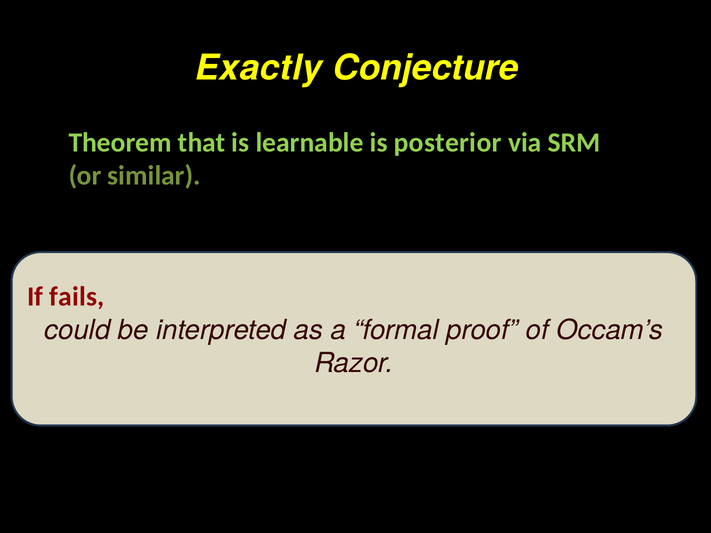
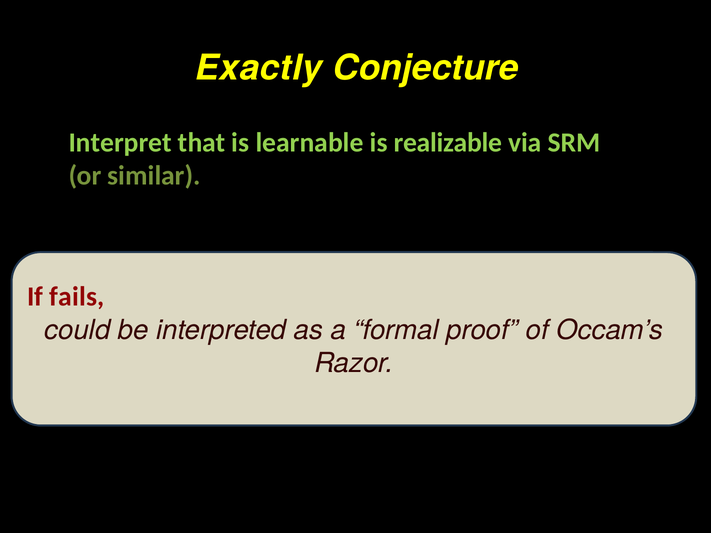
Theorem: Theorem -> Interpret
posterior: posterior -> realizable
